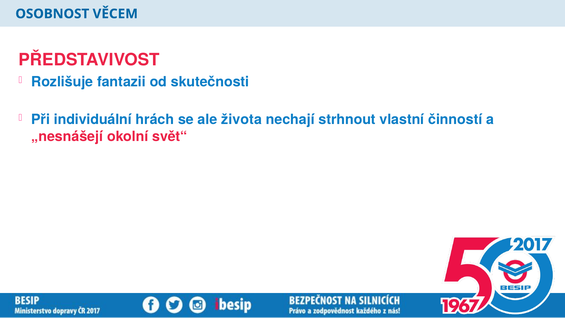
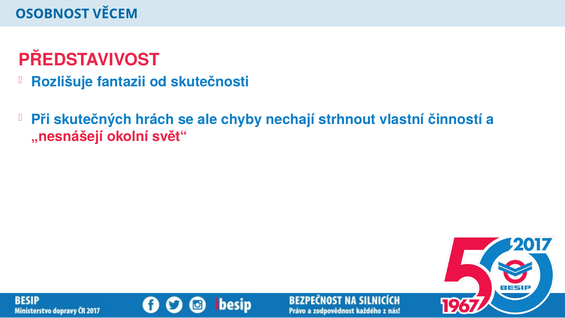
individuální: individuální -> skutečných
života: života -> chyby
